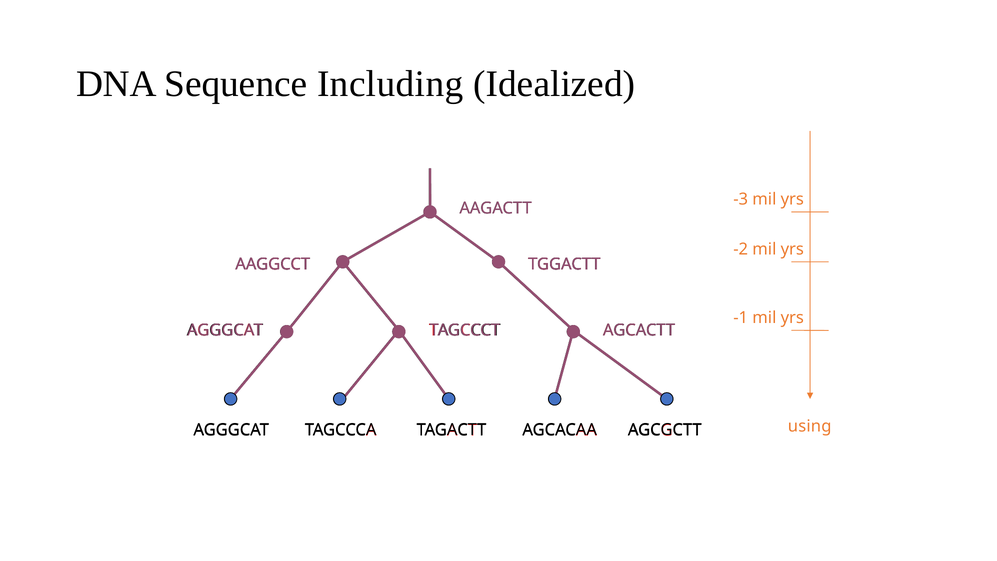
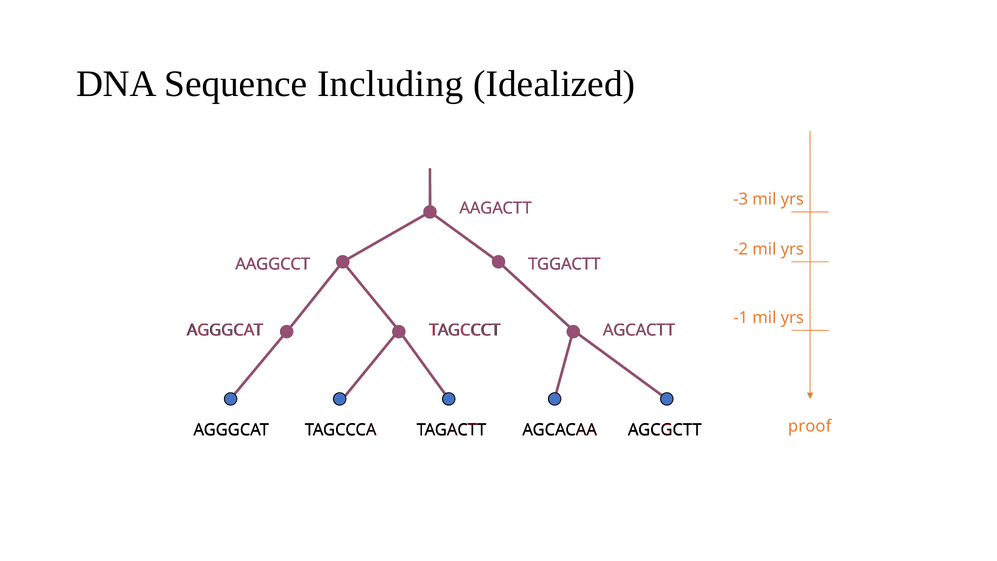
using: using -> proof
